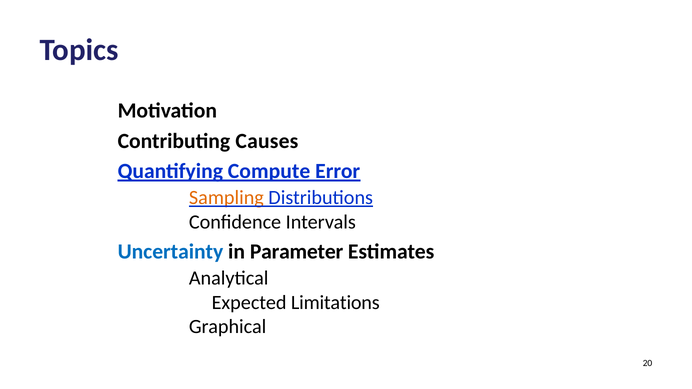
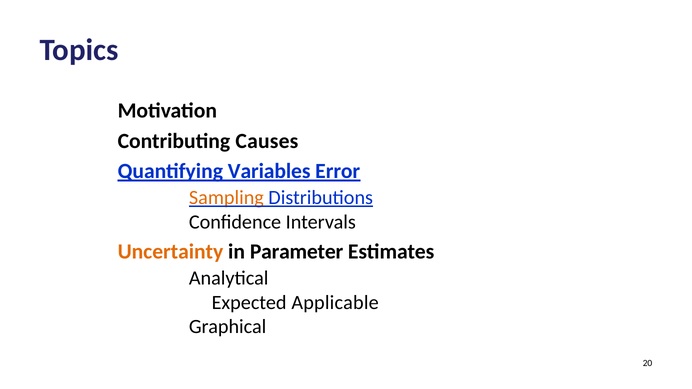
Compute: Compute -> Variables
Uncertainty colour: blue -> orange
Limitations: Limitations -> Applicable
